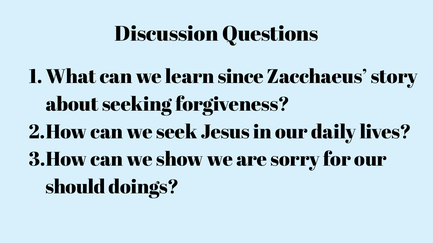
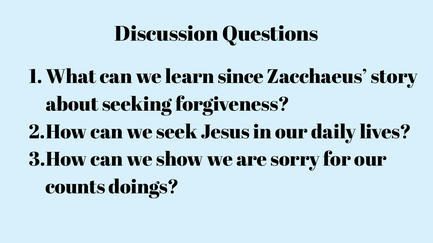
should: should -> counts
